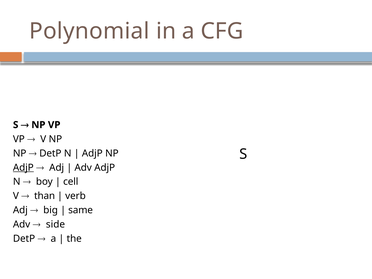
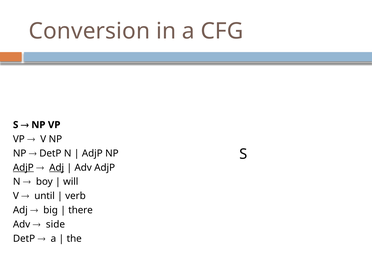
Polynomial: Polynomial -> Conversion
Adj at (57, 168) underline: none -> present
cell: cell -> will
than: than -> until
same: same -> there
